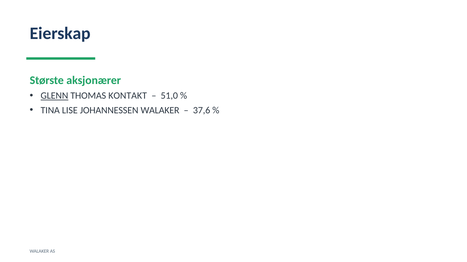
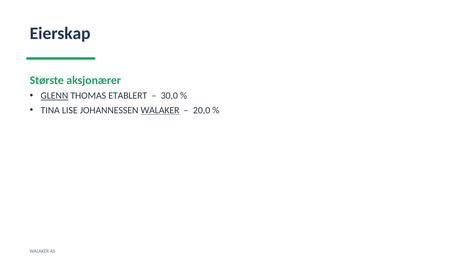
KONTAKT: KONTAKT -> ETABLERT
51,0: 51,0 -> 30,0
WALAKER at (160, 111) underline: none -> present
37,6: 37,6 -> 20,0
